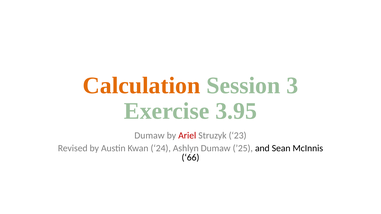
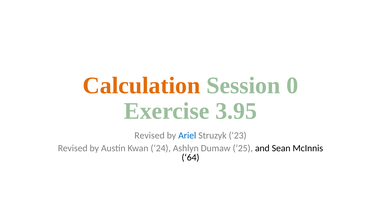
3: 3 -> 0
Dumaw at (150, 136): Dumaw -> Revised
Ariel colour: red -> blue
66: 66 -> 64
